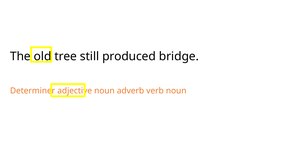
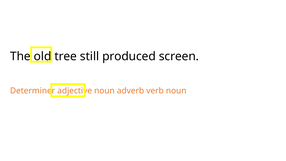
bridge: bridge -> screen
